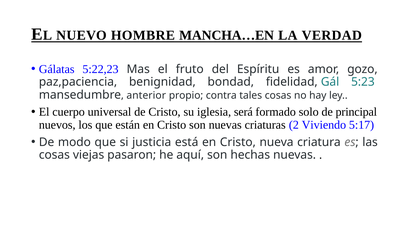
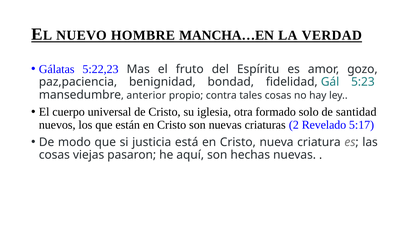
será: será -> otra
principal: principal -> santidad
Viviendo: Viviendo -> Revelado
